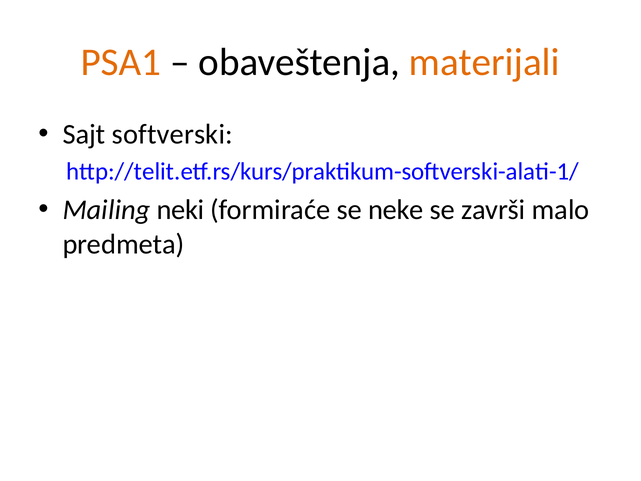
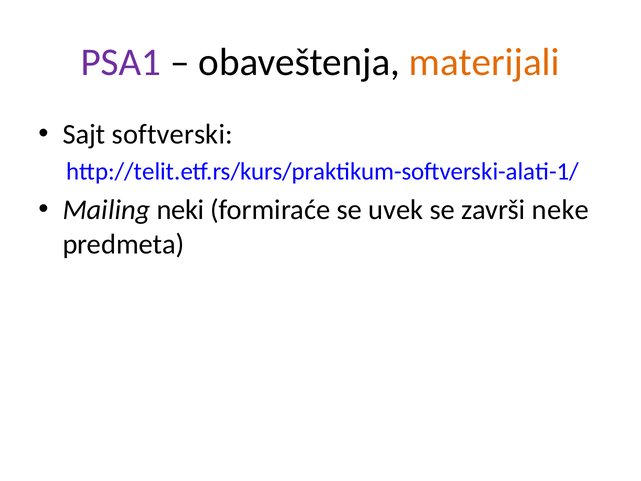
PSA1 colour: orange -> purple
neke: neke -> uvek
malo: malo -> neke
